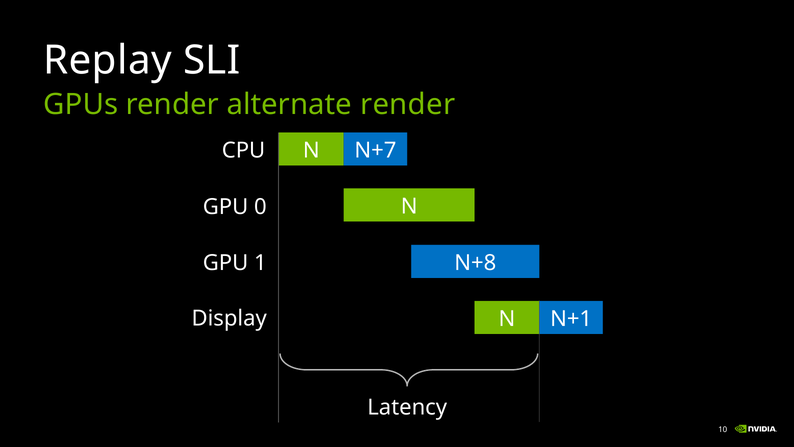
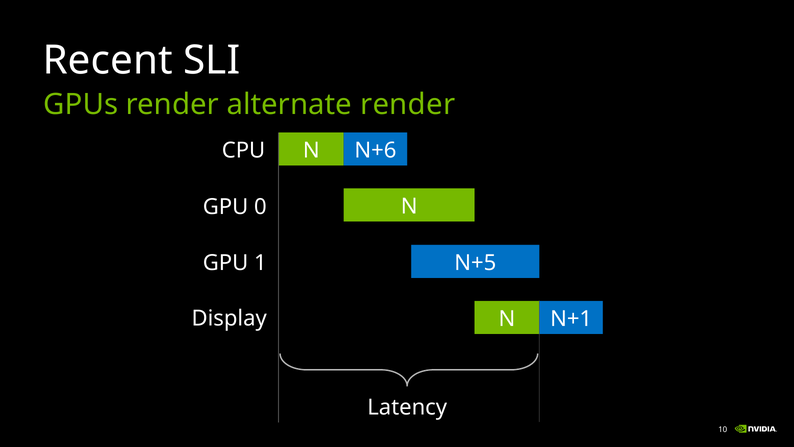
Replay: Replay -> Recent
N+7: N+7 -> N+6
N+8: N+8 -> N+5
